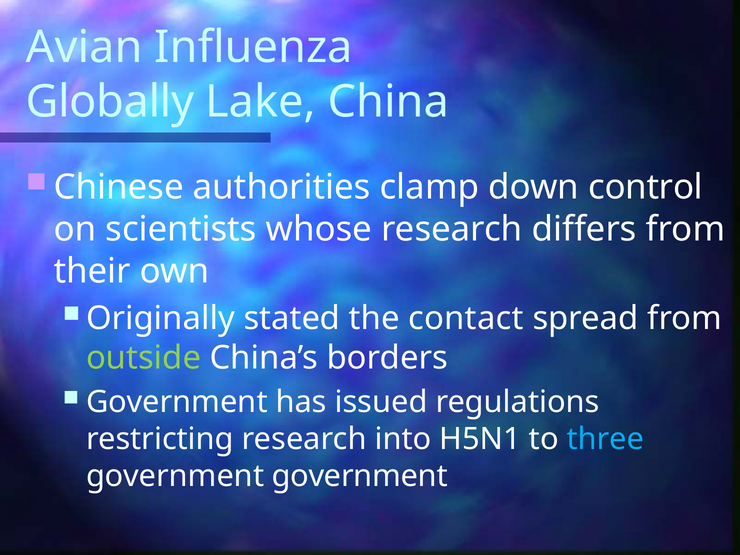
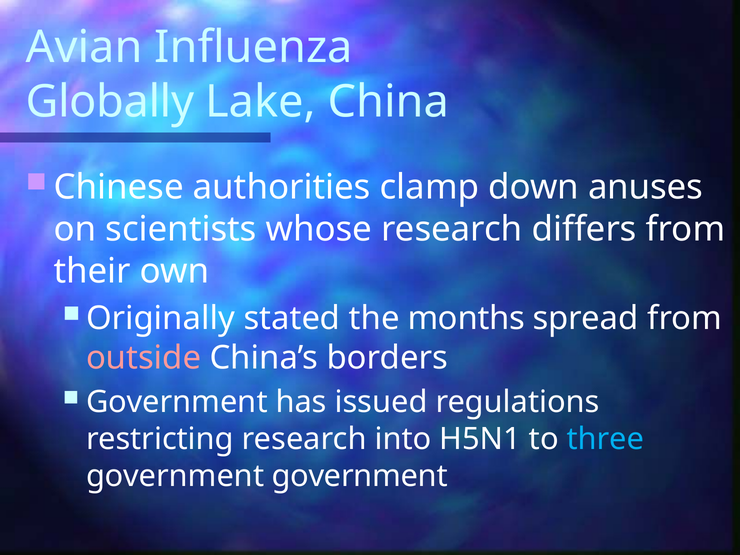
control: control -> anuses
contact: contact -> months
outside colour: light green -> pink
